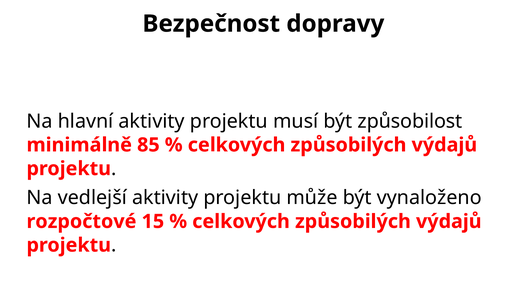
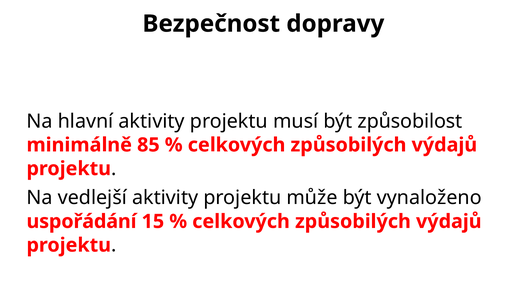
rozpočtové: rozpočtové -> uspořádání
